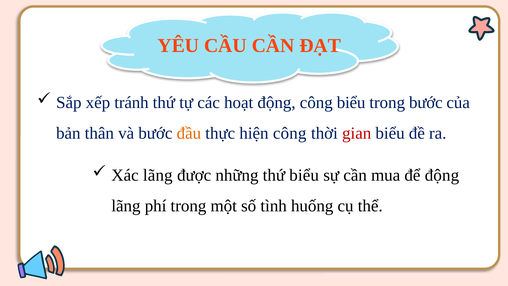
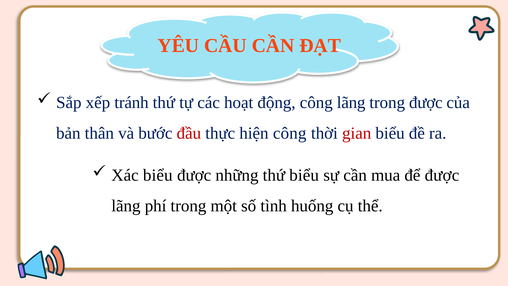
công biểu: biểu -> lãng
trong bước: bước -> được
đầu colour: orange -> red
Xác lãng: lãng -> biểu
để động: động -> được
